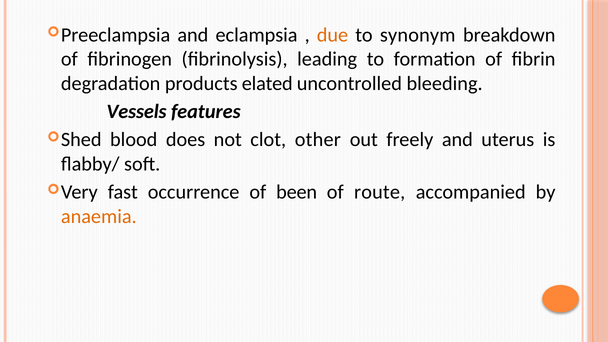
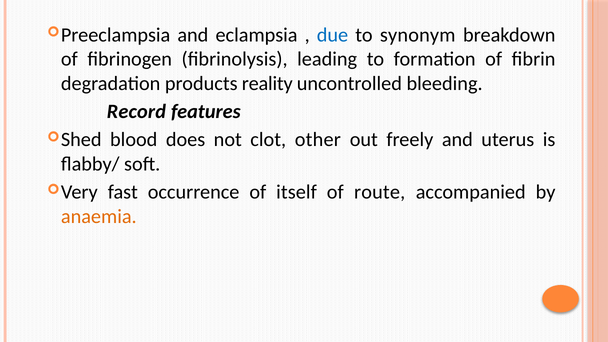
due colour: orange -> blue
elated: elated -> reality
Vessels: Vessels -> Record
been: been -> itself
